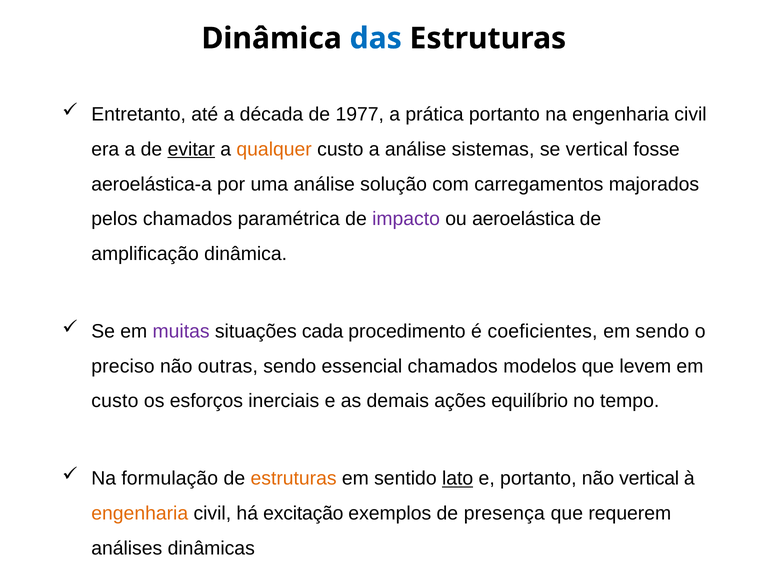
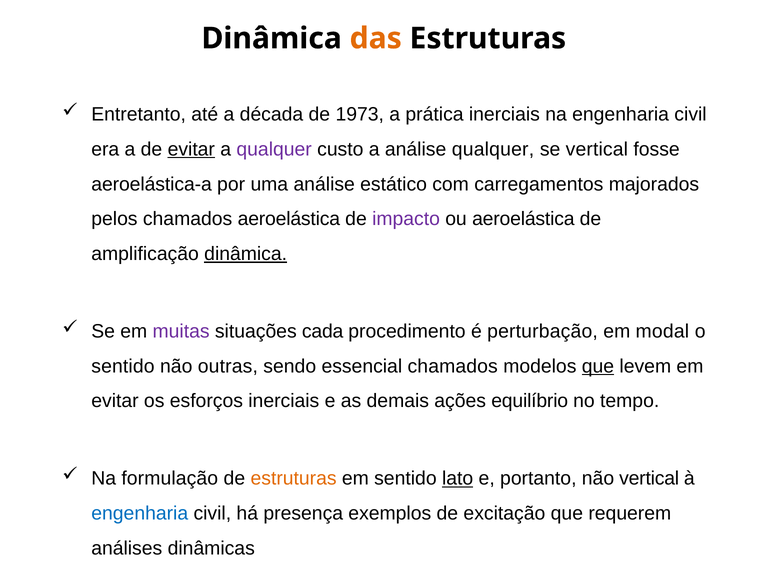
das colour: blue -> orange
1977: 1977 -> 1973
prática portanto: portanto -> inerciais
qualquer at (274, 149) colour: orange -> purple
análise sistemas: sistemas -> qualquer
solução: solução -> estático
chamados paramétrica: paramétrica -> aeroelástica
dinâmica at (246, 254) underline: none -> present
coeficientes: coeficientes -> perturbação
em sendo: sendo -> modal
preciso at (123, 366): preciso -> sentido
que at (598, 366) underline: none -> present
custo at (115, 401): custo -> evitar
engenharia at (140, 514) colour: orange -> blue
excitação: excitação -> presença
presença: presença -> excitação
